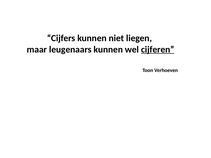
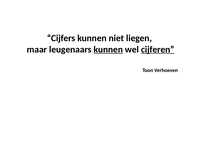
kunnen at (108, 50) underline: none -> present
